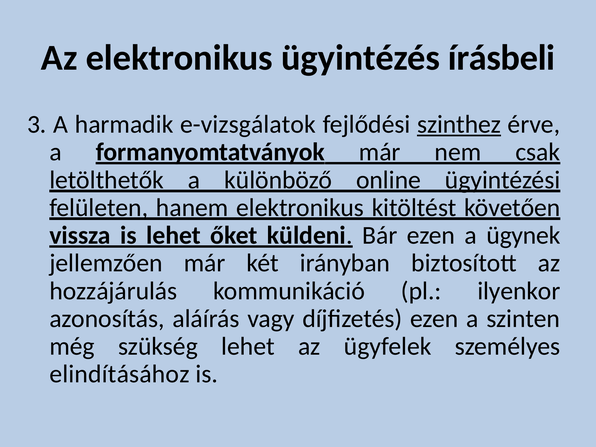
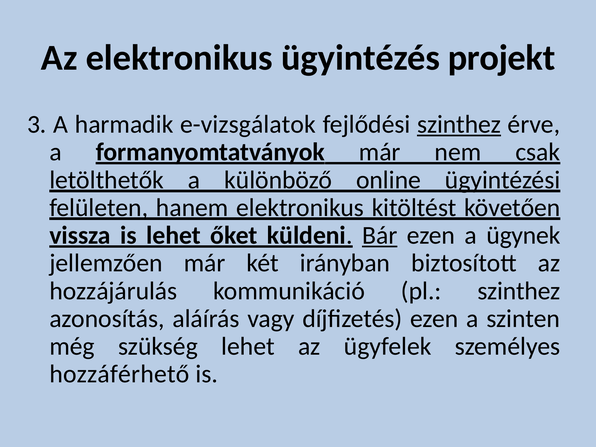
írásbeli: írásbeli -> projekt
Bár underline: none -> present
pl ilyenkor: ilyenkor -> szinthez
elindításához: elindításához -> hozzáférhető
